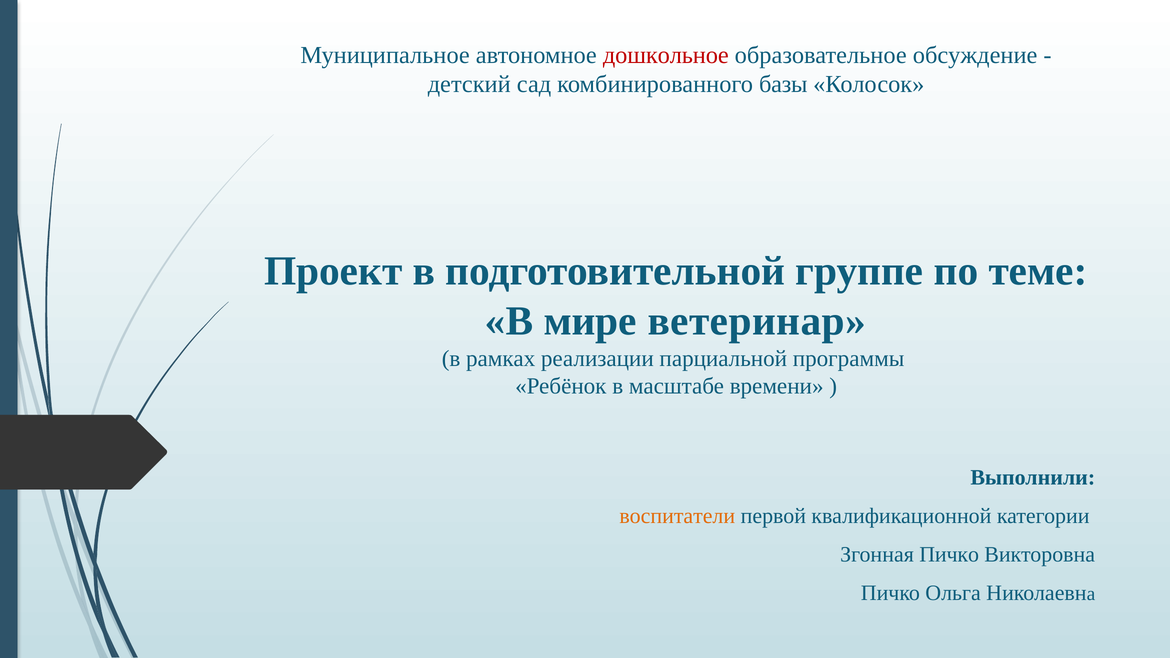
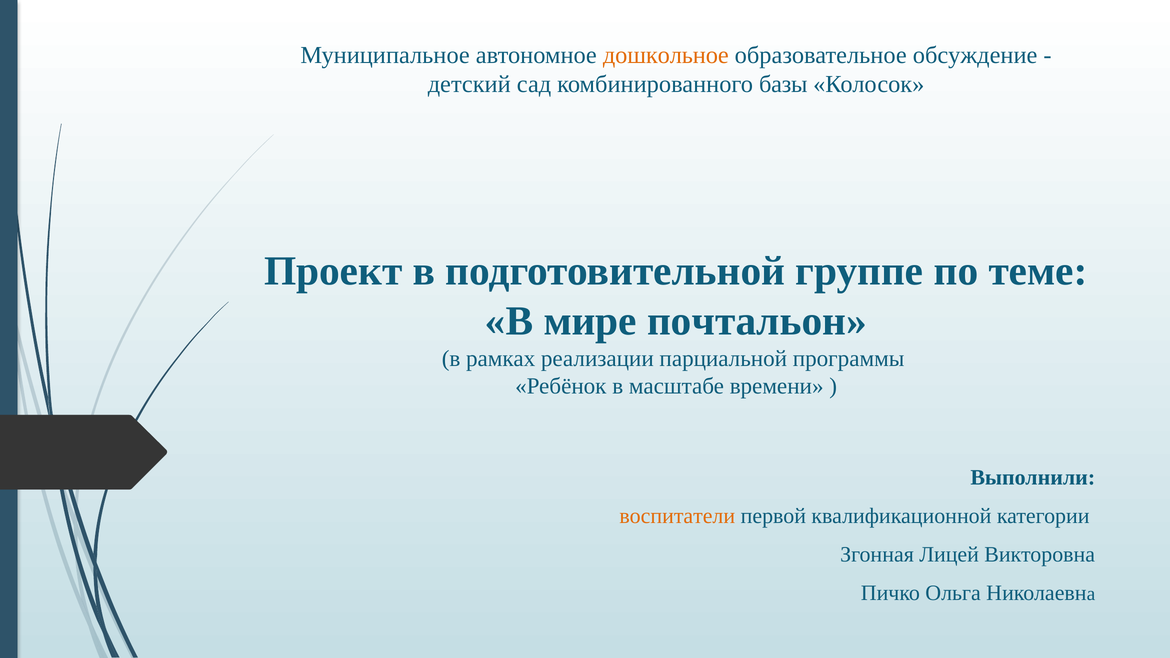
дошкольное colour: red -> orange
ветеринар: ветеринар -> почтальон
Згонная Пичко: Пичко -> Лицей
